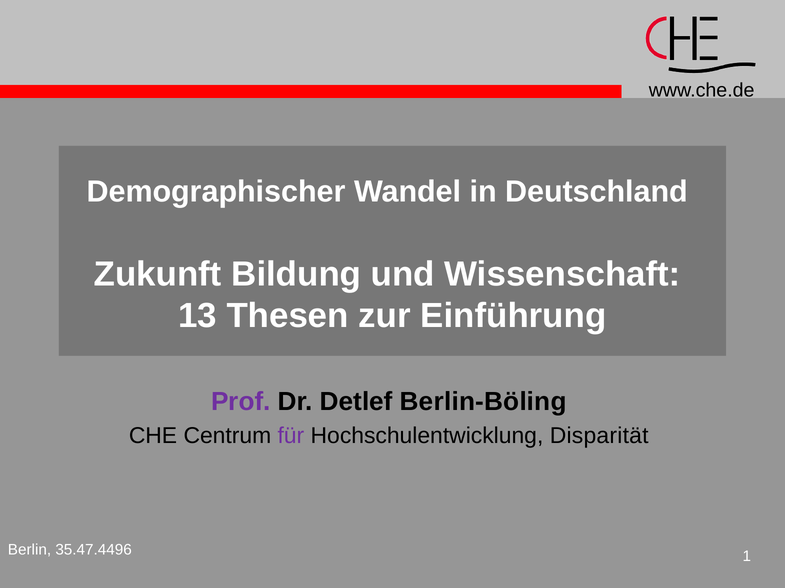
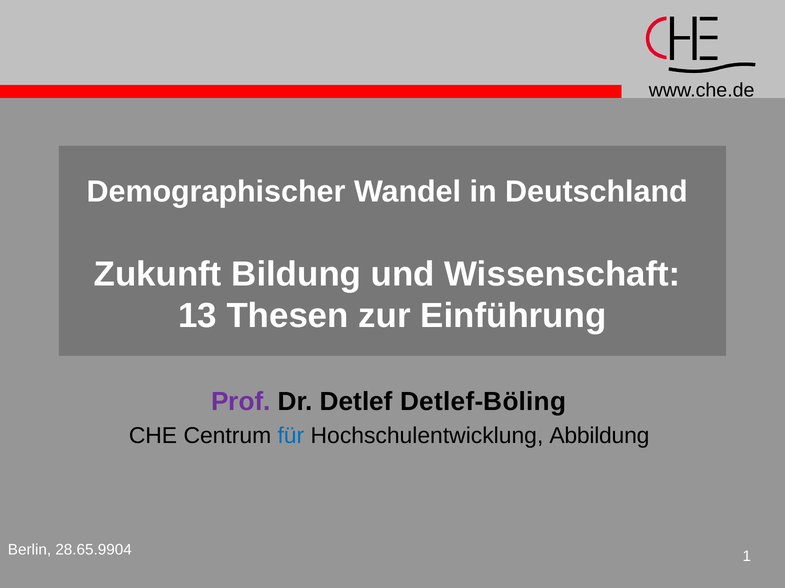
Berlin-Böling: Berlin-Böling -> Detlef-Böling
für colour: purple -> blue
Disparität: Disparität -> Abbildung
35.47.4496: 35.47.4496 -> 28.65.9904
